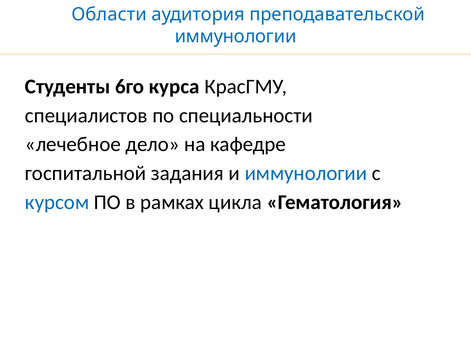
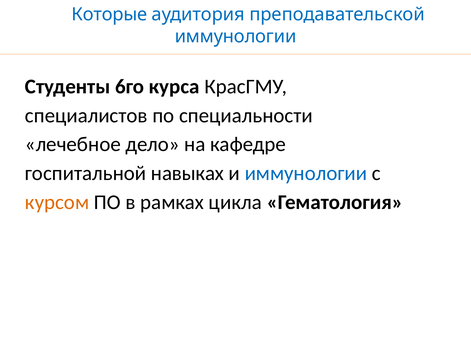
Области: Области -> Которые
задания: задания -> навыках
курсом colour: blue -> orange
